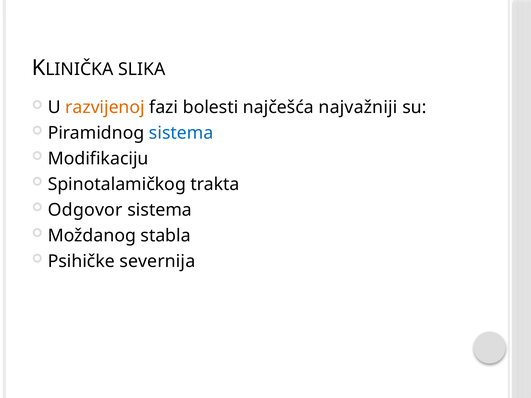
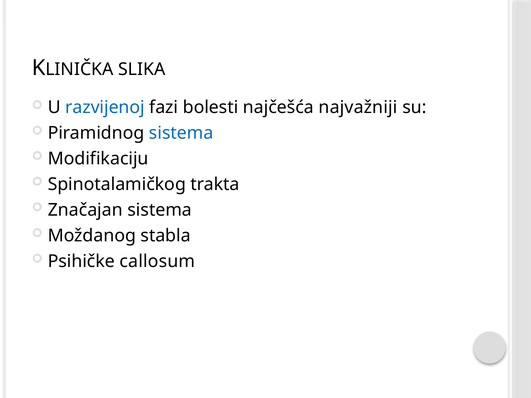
razvijenoj colour: orange -> blue
Odgovor: Odgovor -> Značajan
severnija: severnija -> callosum
